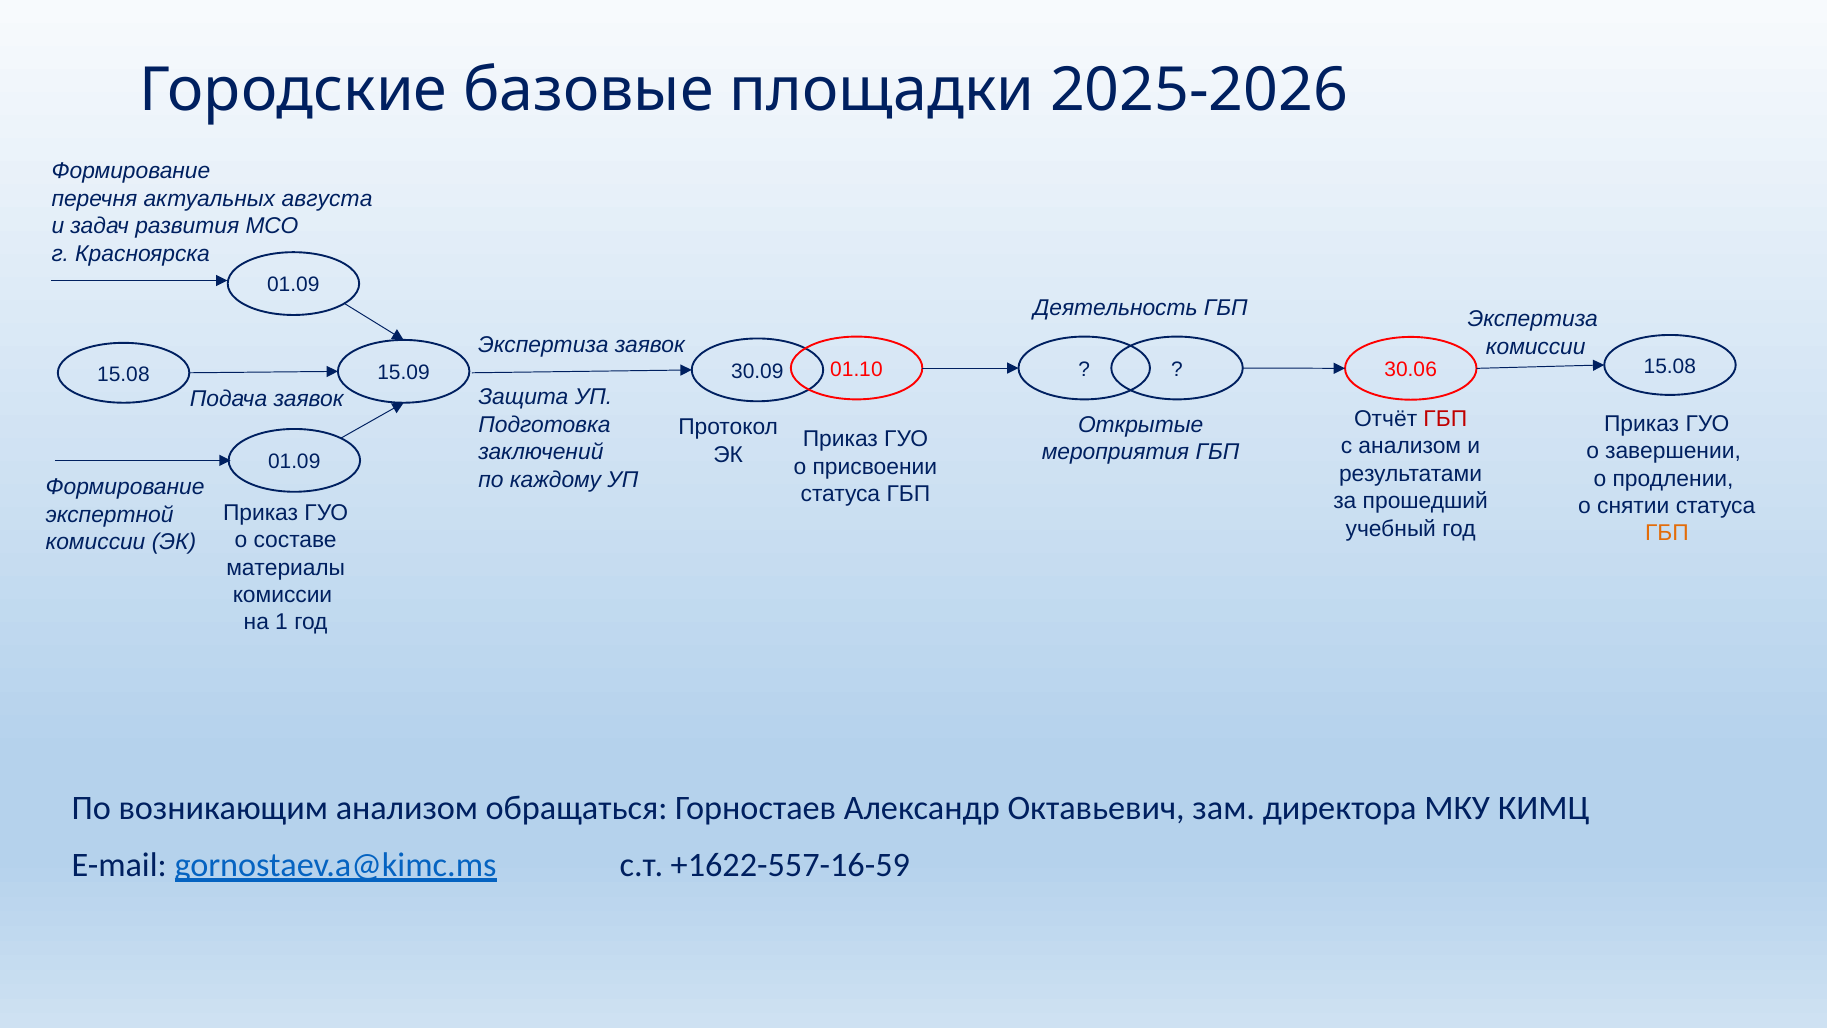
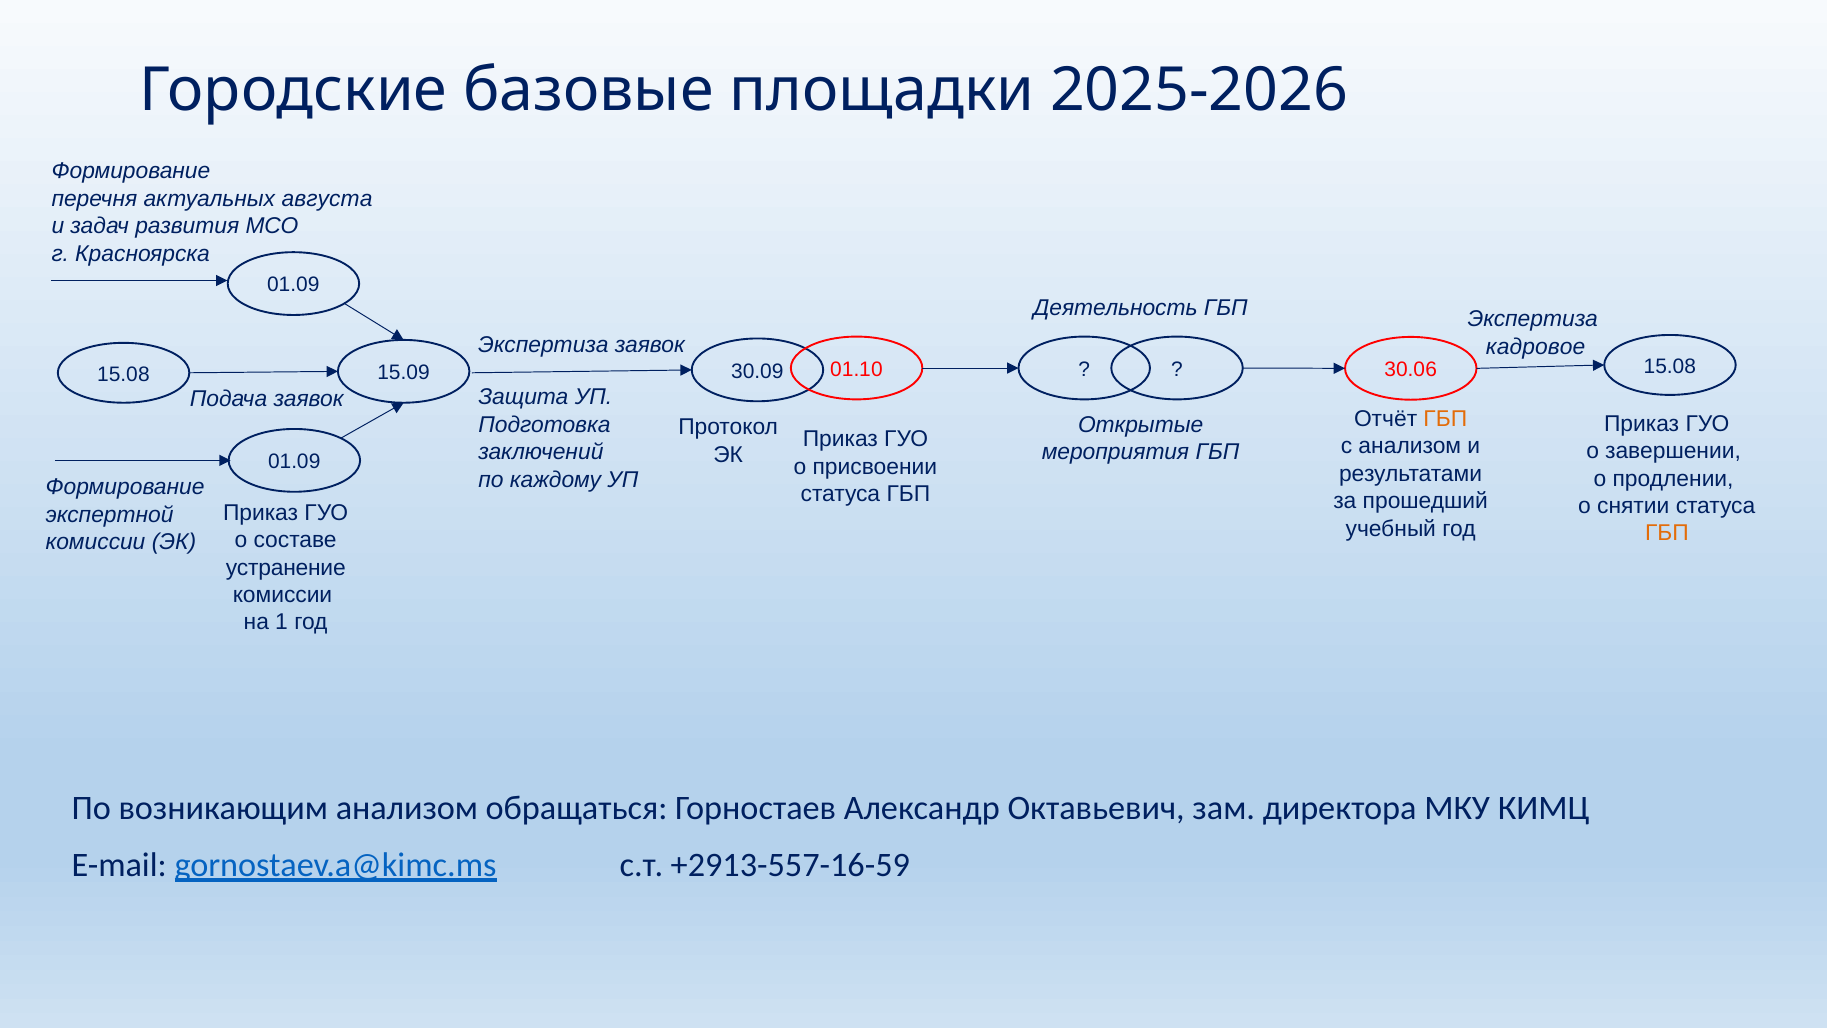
комиссии at (1536, 347): комиссии -> кадровое
ГБП at (1445, 419) colour: red -> orange
материалы: материалы -> устранение
+1622-557-16-59: +1622-557-16-59 -> +2913-557-16-59
